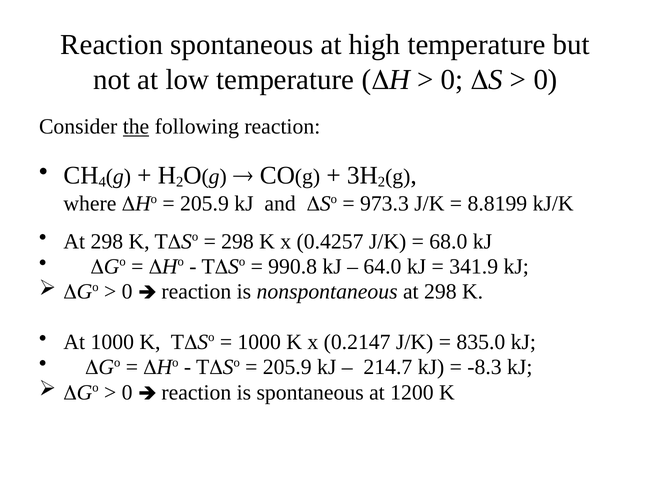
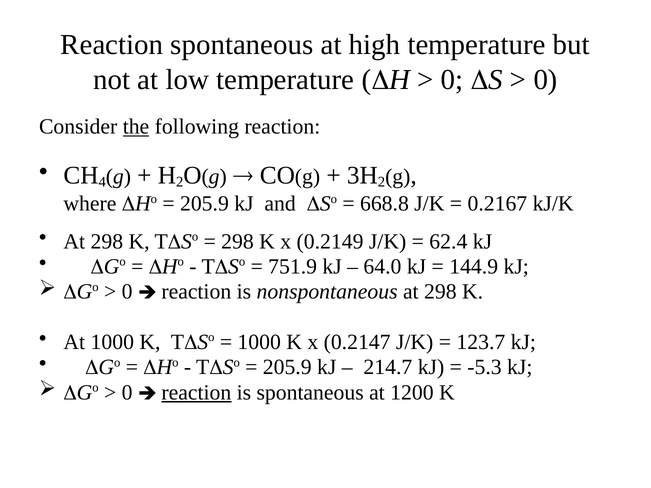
973.3: 973.3 -> 668.8
8.8199: 8.8199 -> 0.2167
0.4257: 0.4257 -> 0.2149
68.0: 68.0 -> 62.4
990.8: 990.8 -> 751.9
341.9: 341.9 -> 144.9
835.0: 835.0 -> 123.7
-8.3: -8.3 -> -5.3
reaction at (196, 393) underline: none -> present
